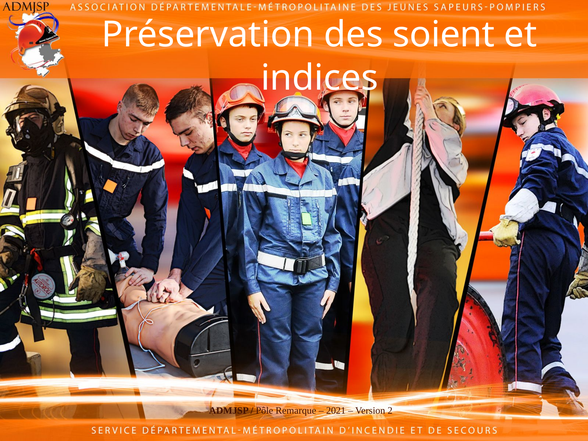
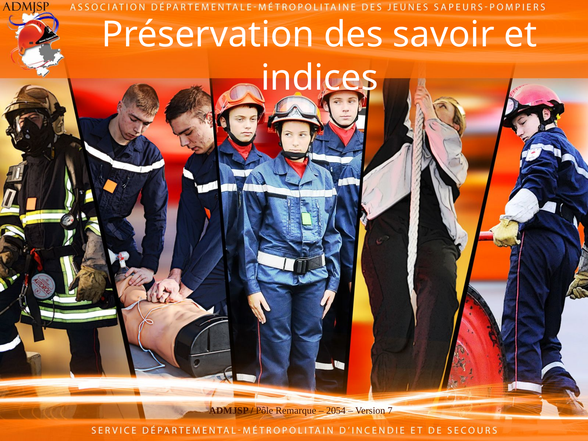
soient: soient -> savoir
2021: 2021 -> 2054
2: 2 -> 7
